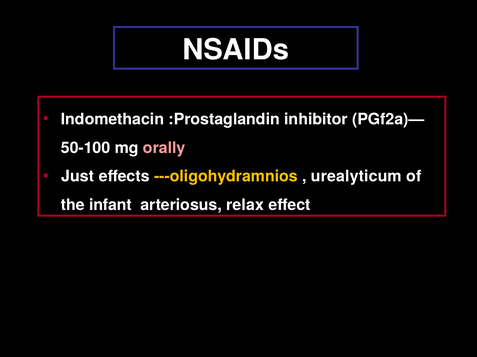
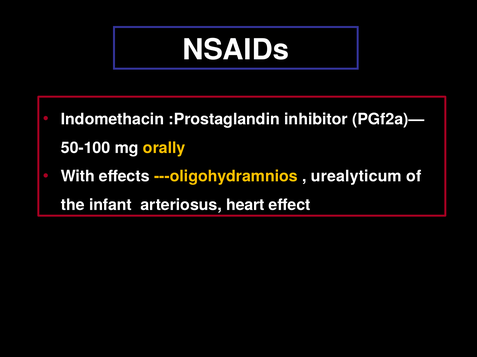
orally colour: pink -> yellow
Just: Just -> With
relax: relax -> heart
